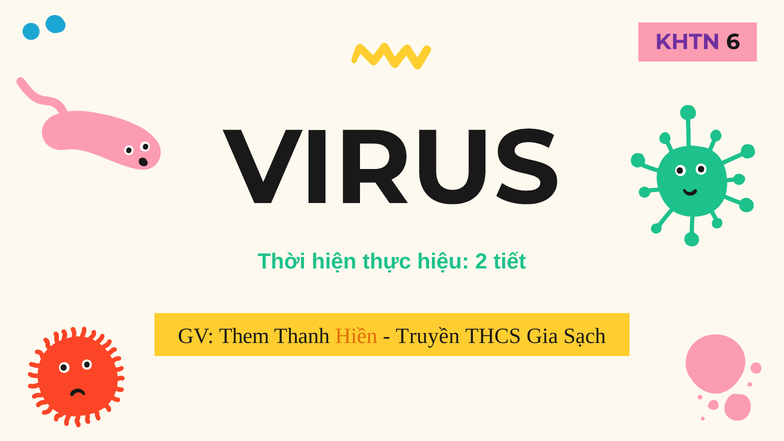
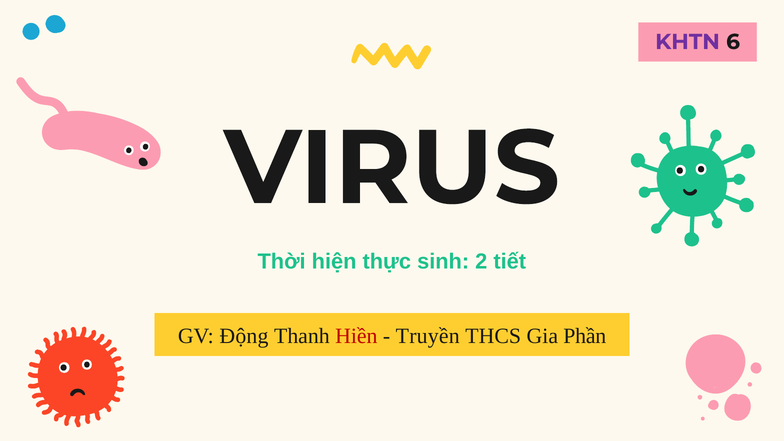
hiệu: hiệu -> sinh
Them: Them -> Động
Hiền colour: orange -> red
Sạch: Sạch -> Phần
